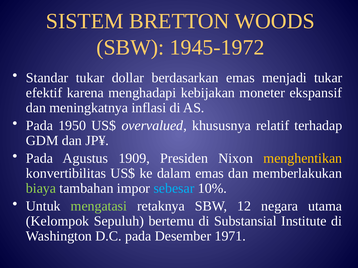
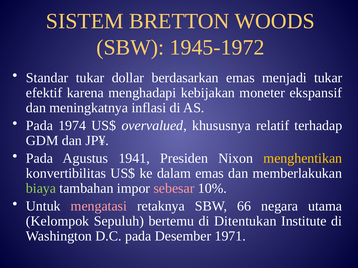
1950: 1950 -> 1974
1909: 1909 -> 1941
sebesar colour: light blue -> pink
mengatasi colour: light green -> pink
12: 12 -> 66
Substansial: Substansial -> Ditentukan
